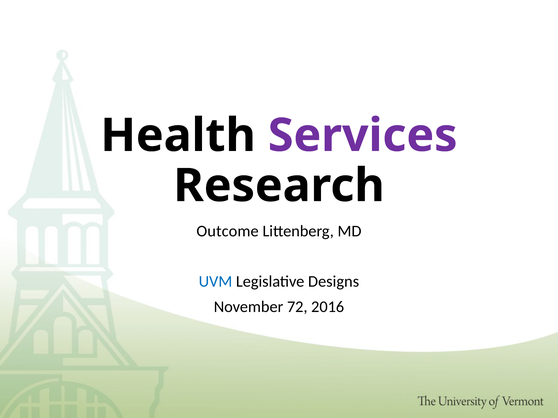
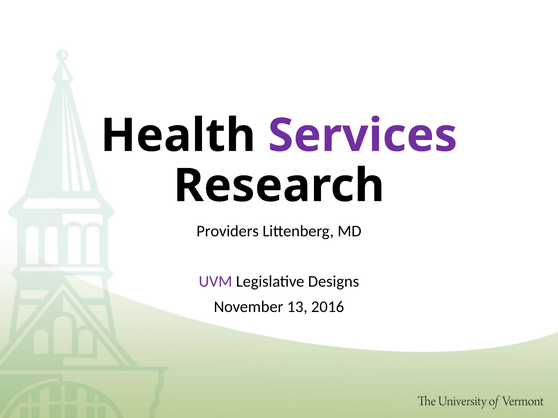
Outcome: Outcome -> Providers
UVM colour: blue -> purple
72: 72 -> 13
